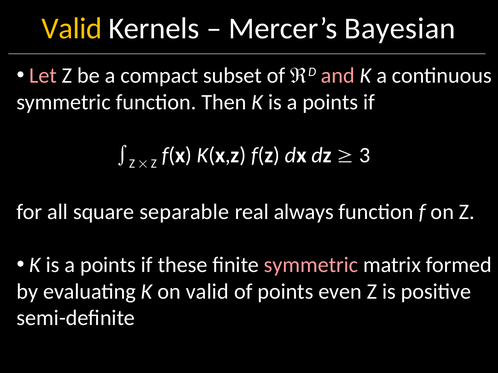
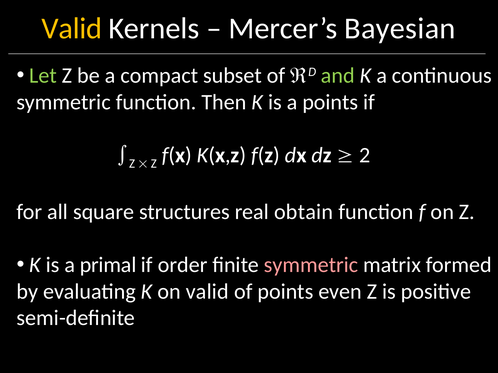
Let colour: pink -> light green
and colour: pink -> light green
3: 3 -> 2
separable: separable -> structures
always: always -> obtain
points at (108, 265): points -> primal
these: these -> order
